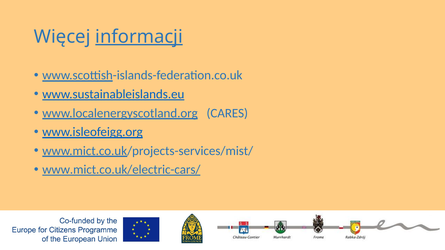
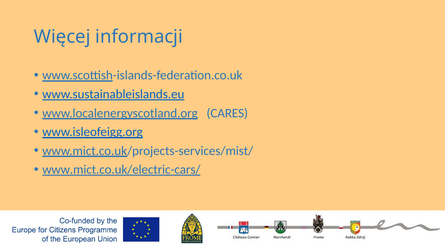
informacji underline: present -> none
